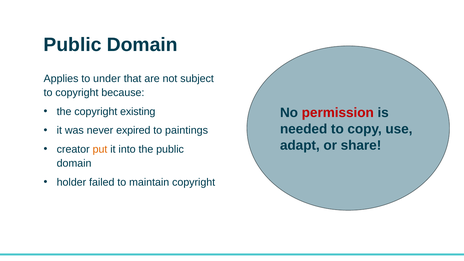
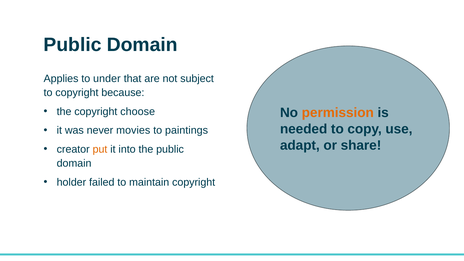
existing: existing -> choose
permission colour: red -> orange
expired: expired -> movies
